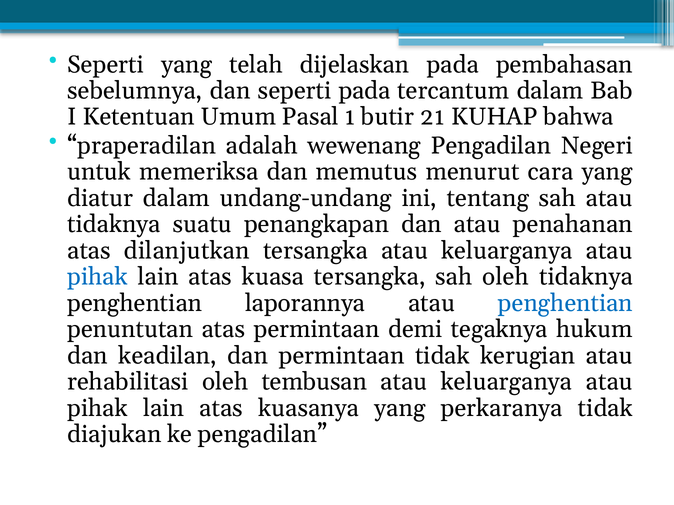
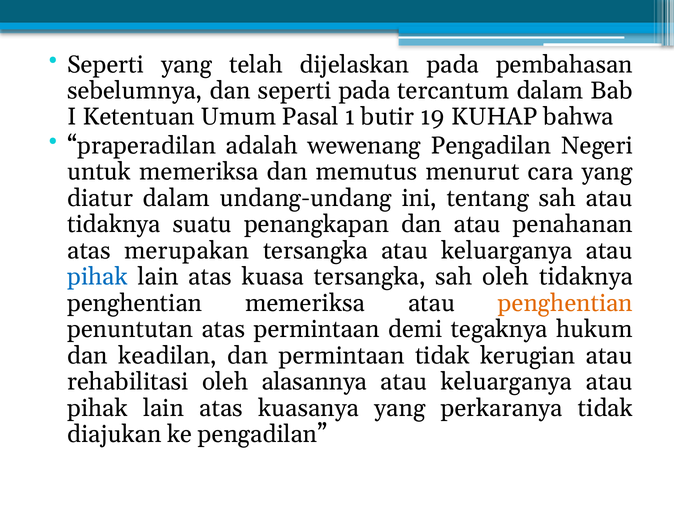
21: 21 -> 19
dilanjutkan: dilanjutkan -> merupakan
penghentian laporannya: laporannya -> memeriksa
penghentian at (565, 303) colour: blue -> orange
tembusan: tembusan -> alasannya
